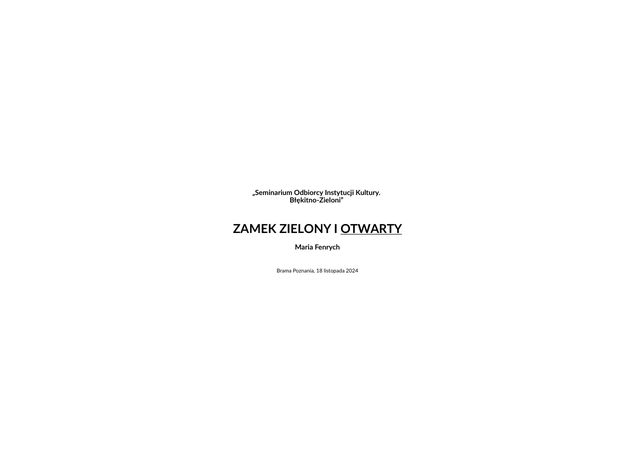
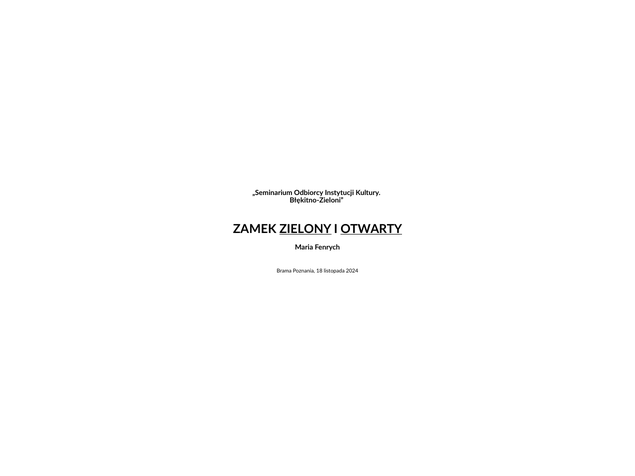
ZIELONY underline: none -> present
